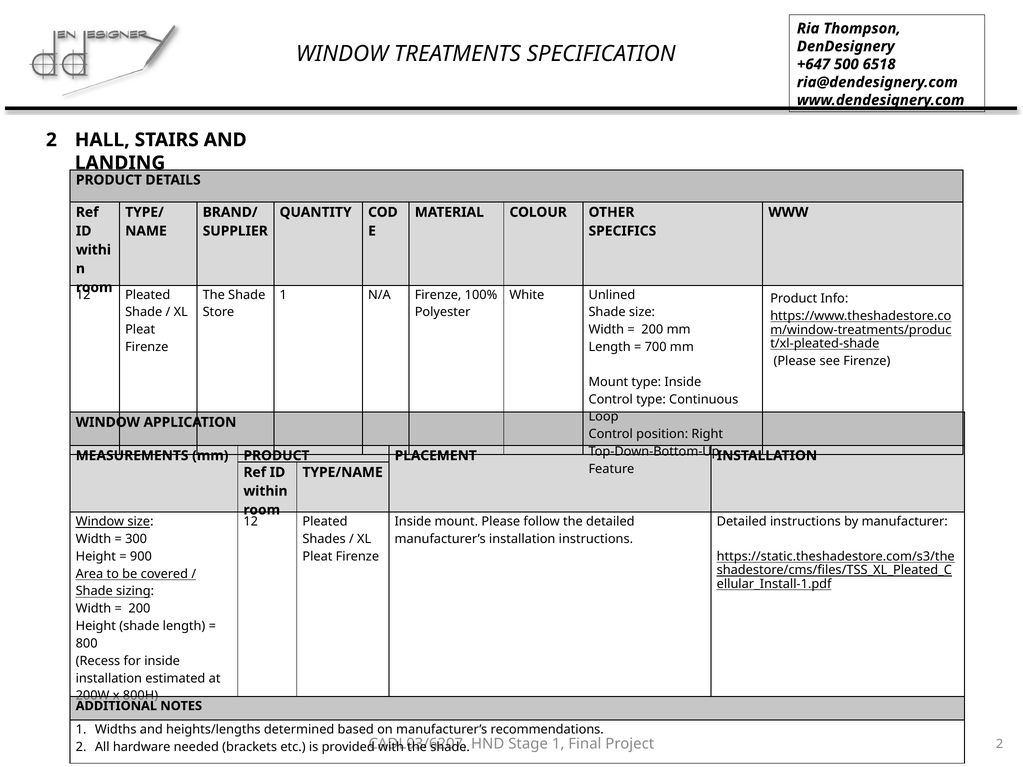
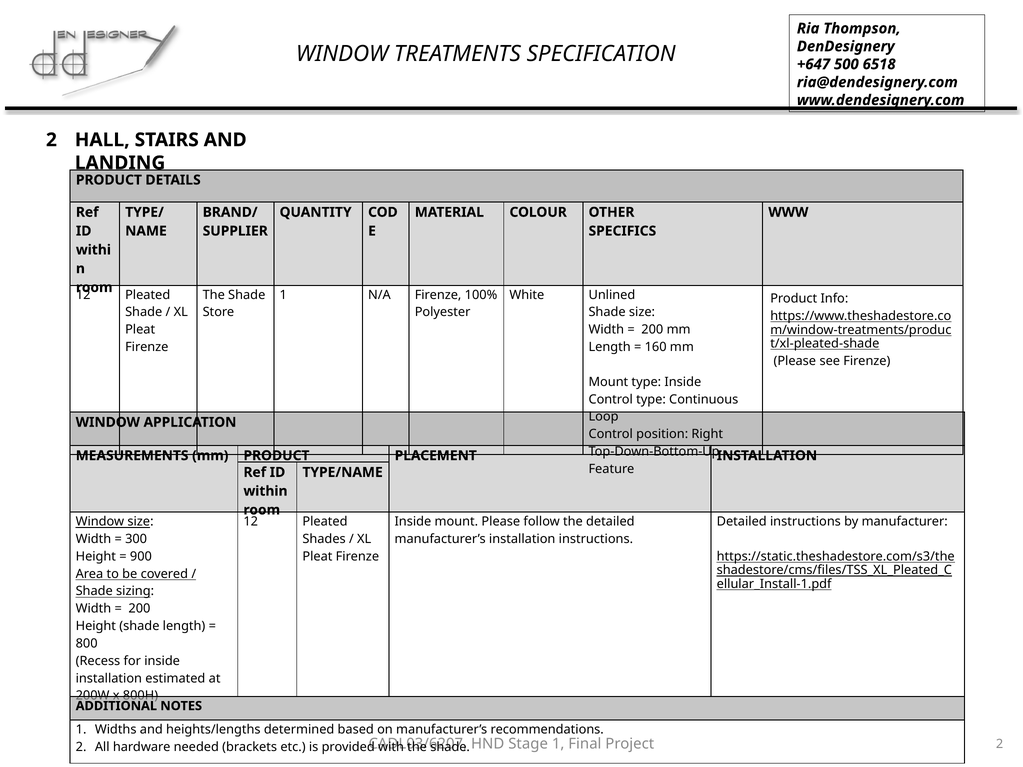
700: 700 -> 160
